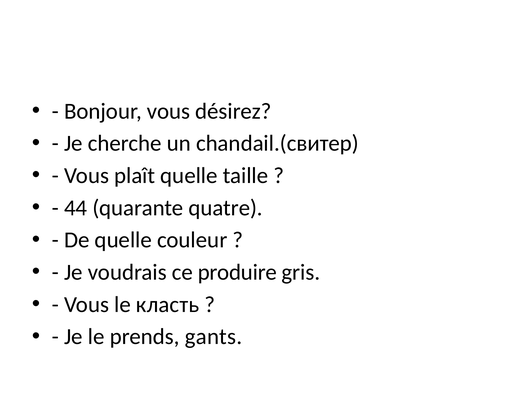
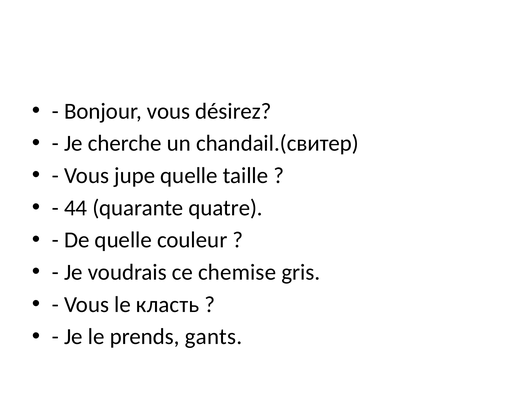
plaît: plaît -> jupe
produire: produire -> chemise
